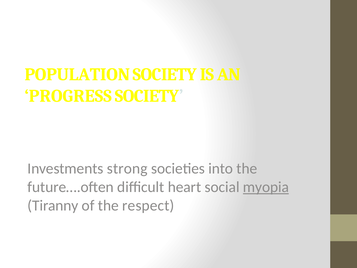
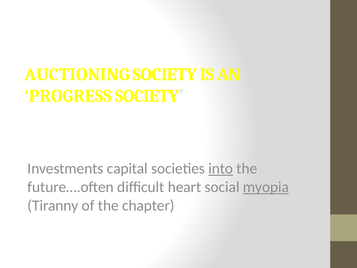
POPULATION: POPULATION -> AUCTIONING
strong: strong -> capital
into underline: none -> present
respect: respect -> chapter
